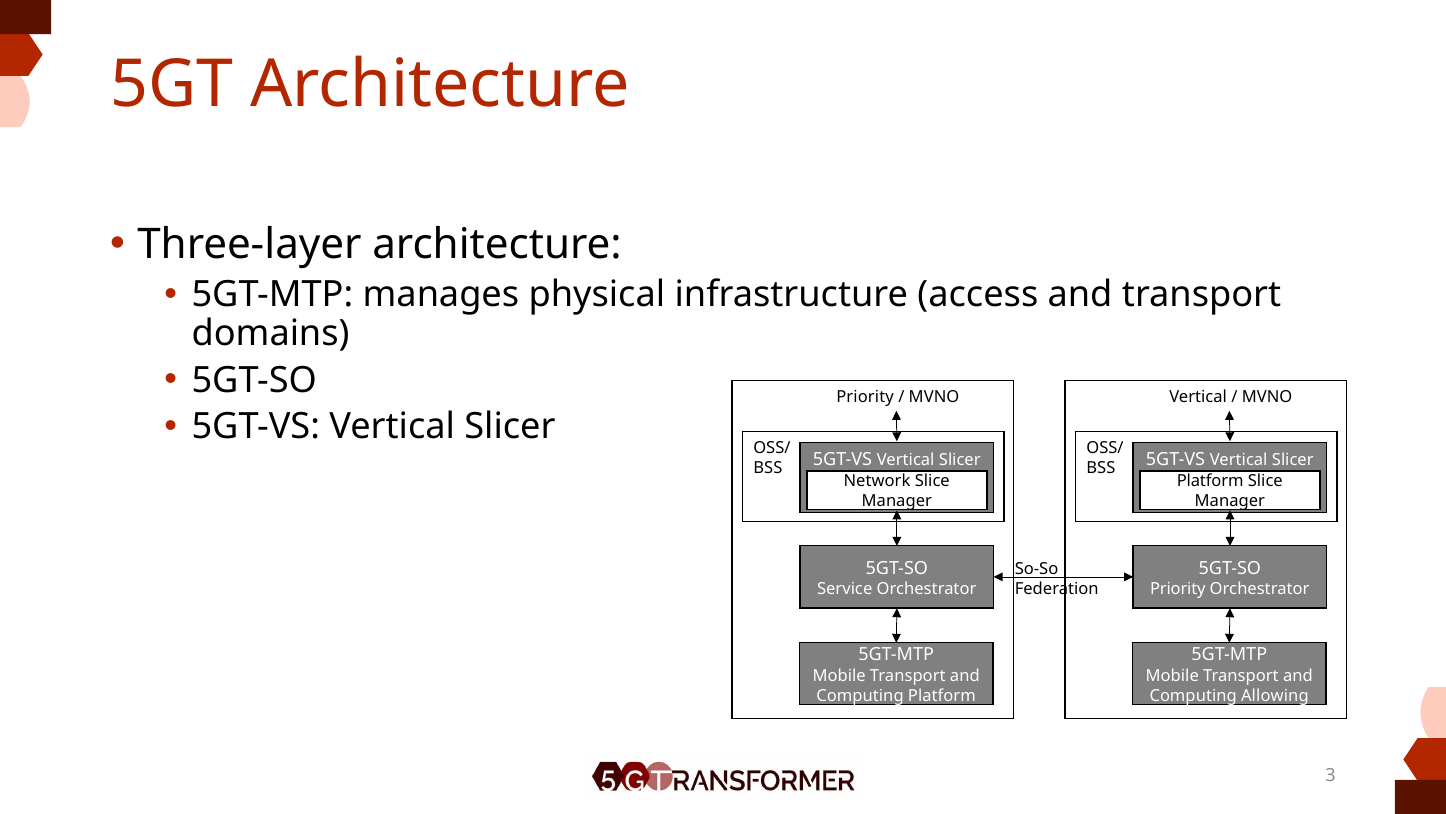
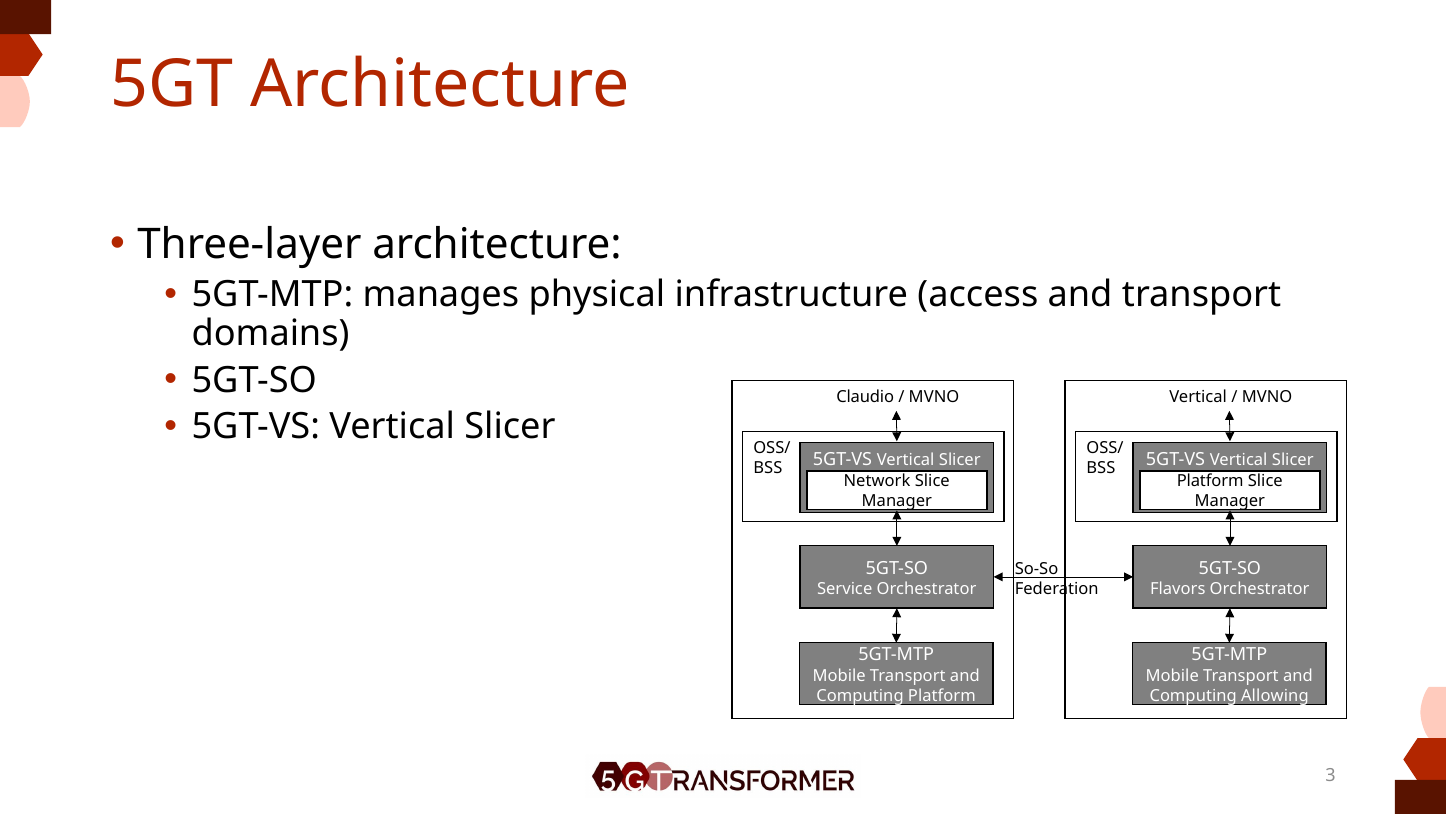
Priority at (865, 397): Priority -> Claudio
Priority at (1178, 588): Priority -> Flavors
